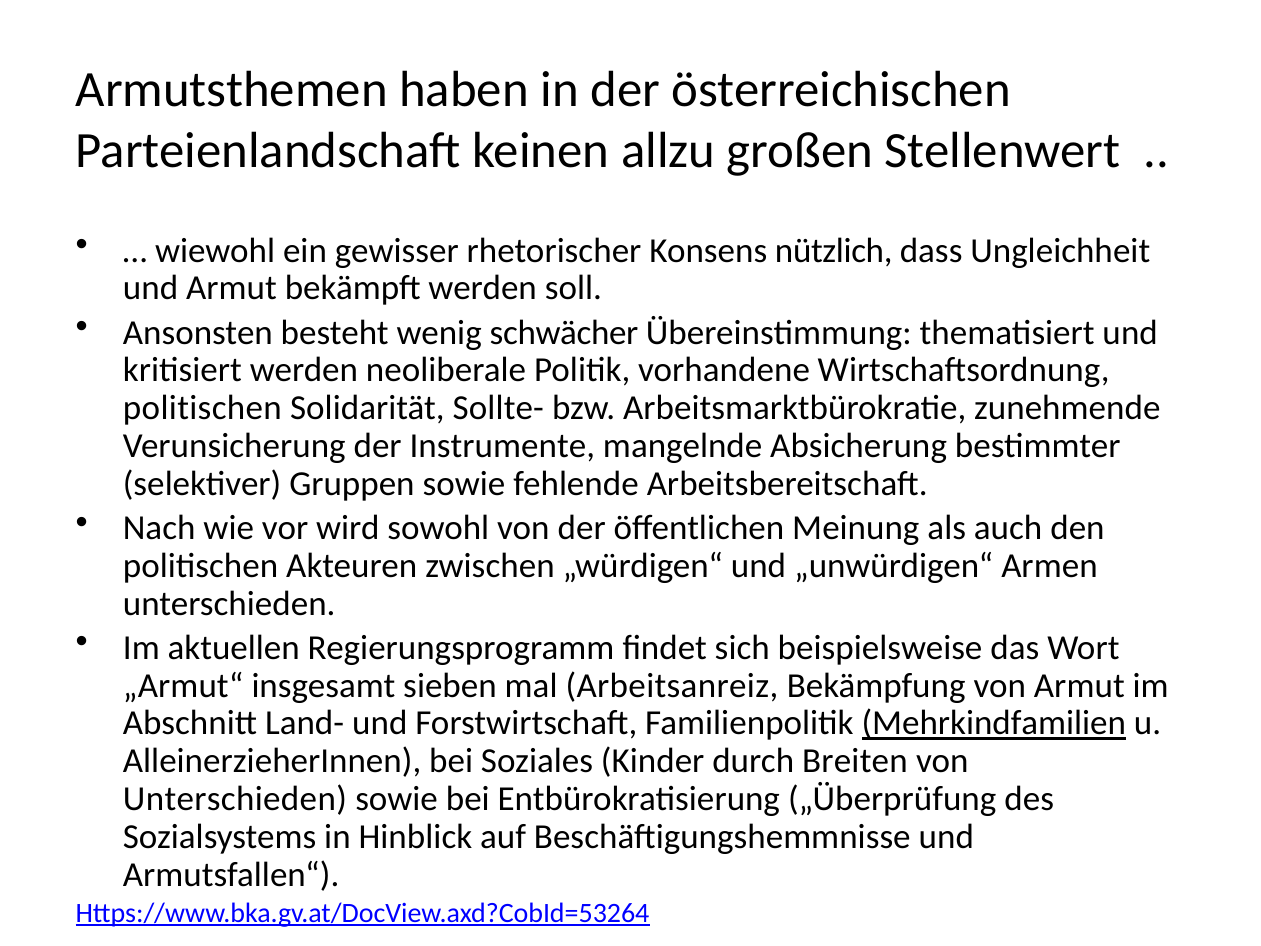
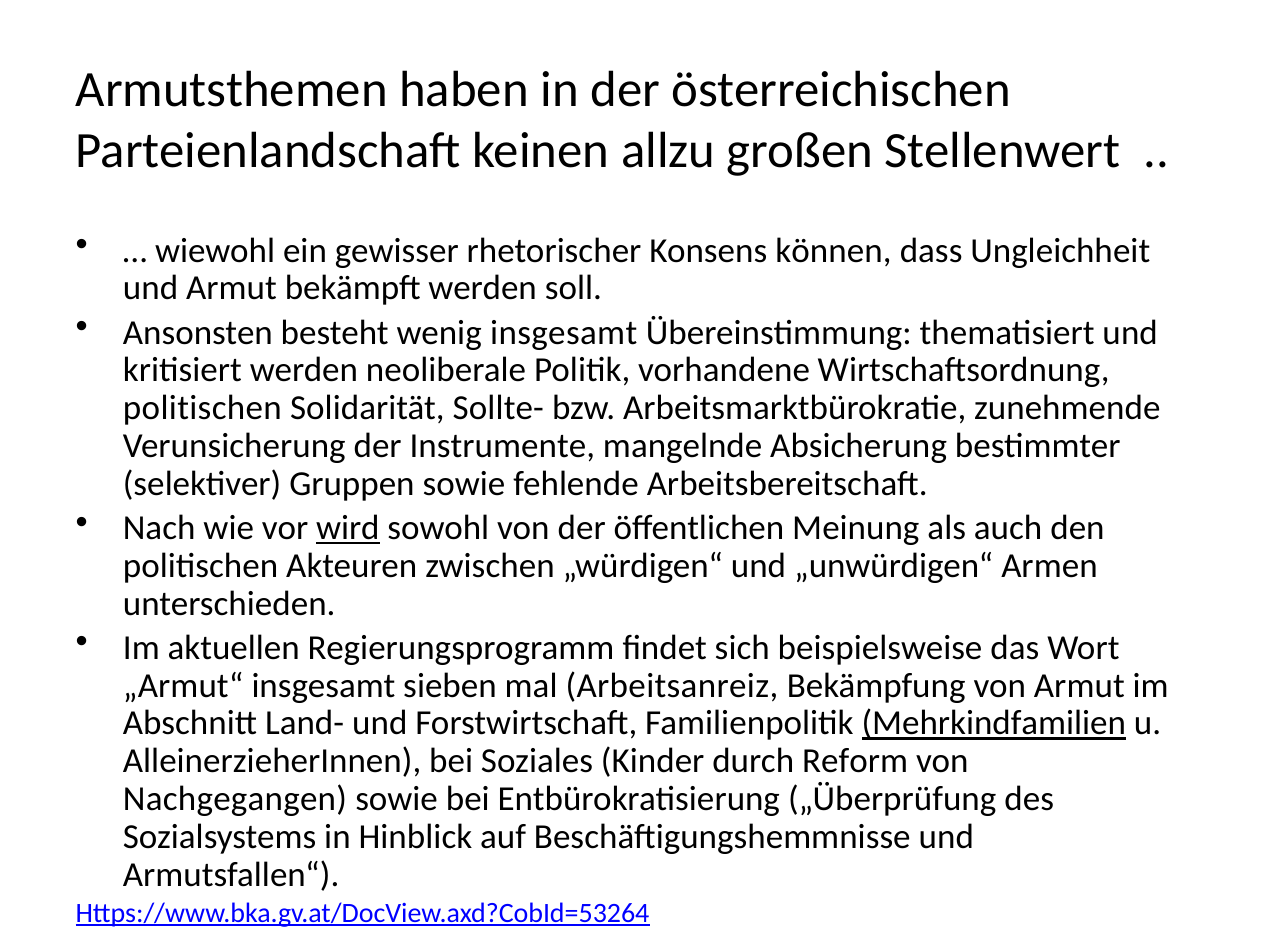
nützlich: nützlich -> können
wenig schwächer: schwächer -> insgesamt
wird underline: none -> present
Breiten: Breiten -> Reform
Unterschieden at (235, 799): Unterschieden -> Nachgegangen
